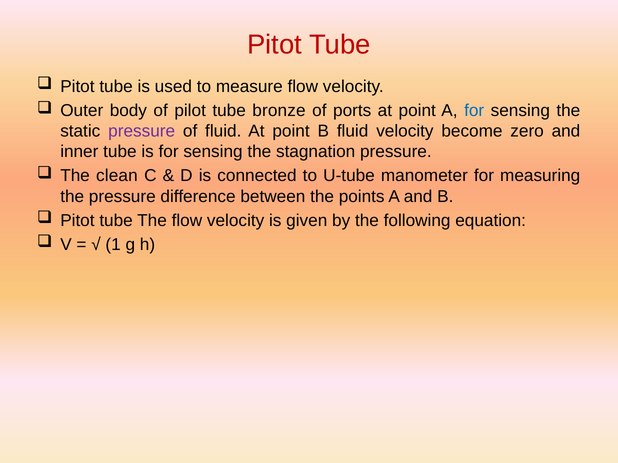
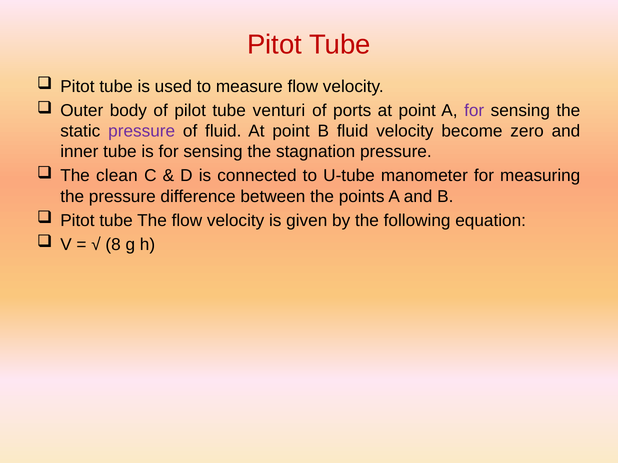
bronze: bronze -> venturi
for at (474, 111) colour: blue -> purple
1: 1 -> 8
